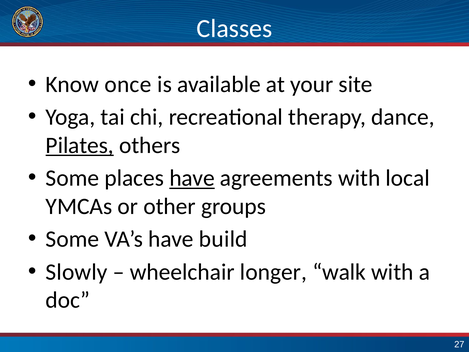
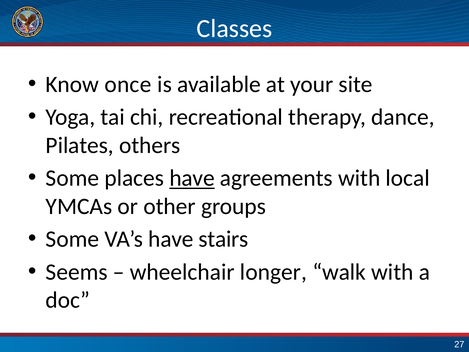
Pilates underline: present -> none
build: build -> stairs
Slowly: Slowly -> Seems
